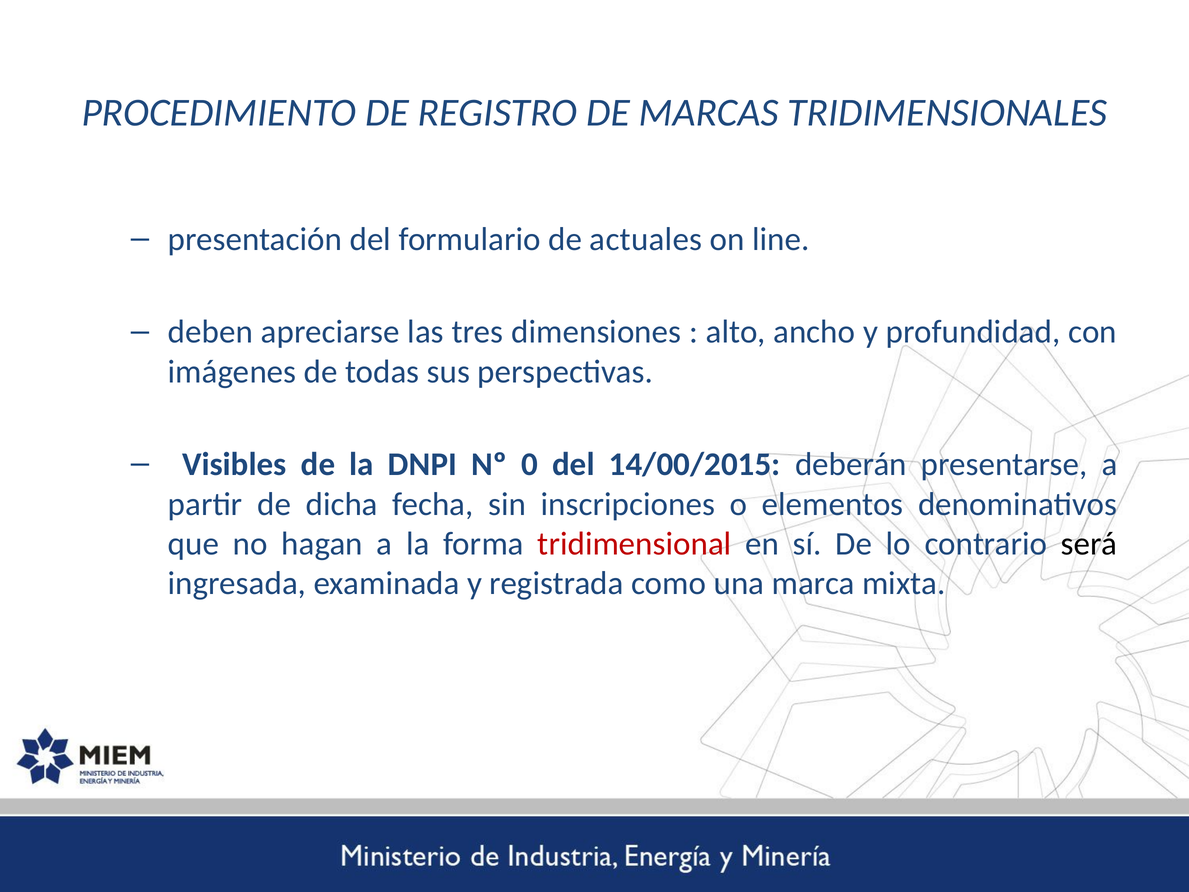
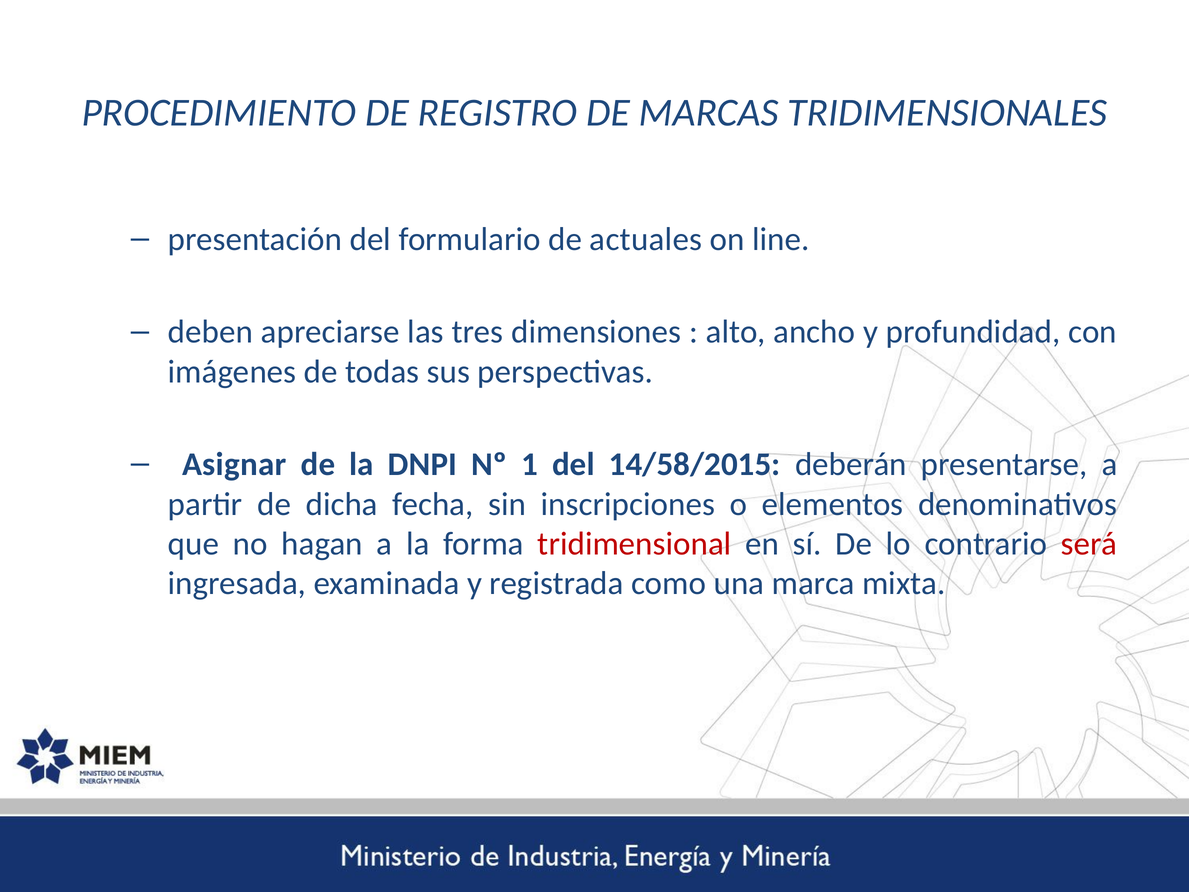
Visibles: Visibles -> Asignar
0: 0 -> 1
14/00/2015: 14/00/2015 -> 14/58/2015
será colour: black -> red
